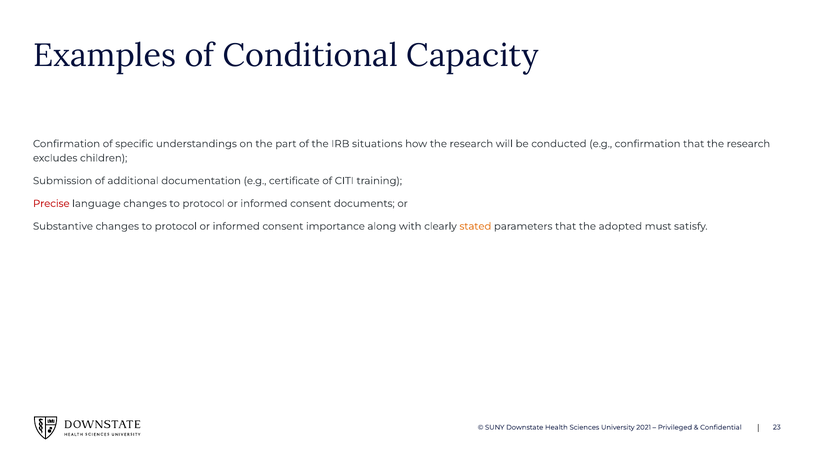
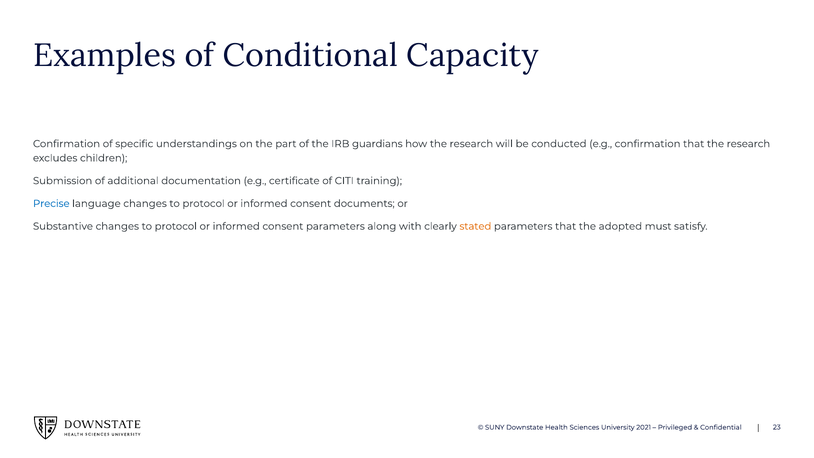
situations: situations -> guardians
Precise colour: red -> blue
consent importance: importance -> parameters
